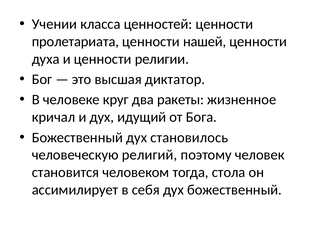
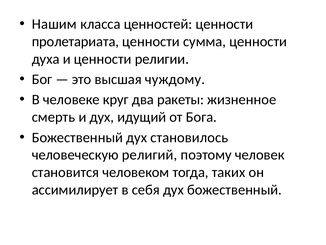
Учении: Учении -> Нашим
нашей: нашей -> сумма
диктатор: диктатор -> чуждому
кричал: кричал -> смерть
стола: стола -> таких
